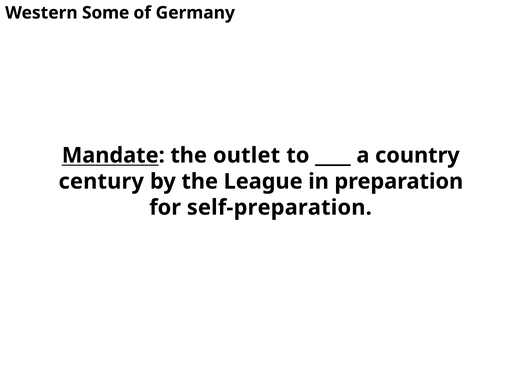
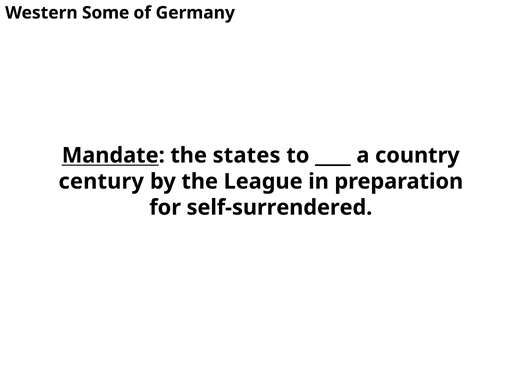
outlet: outlet -> states
self-preparation: self-preparation -> self-surrendered
